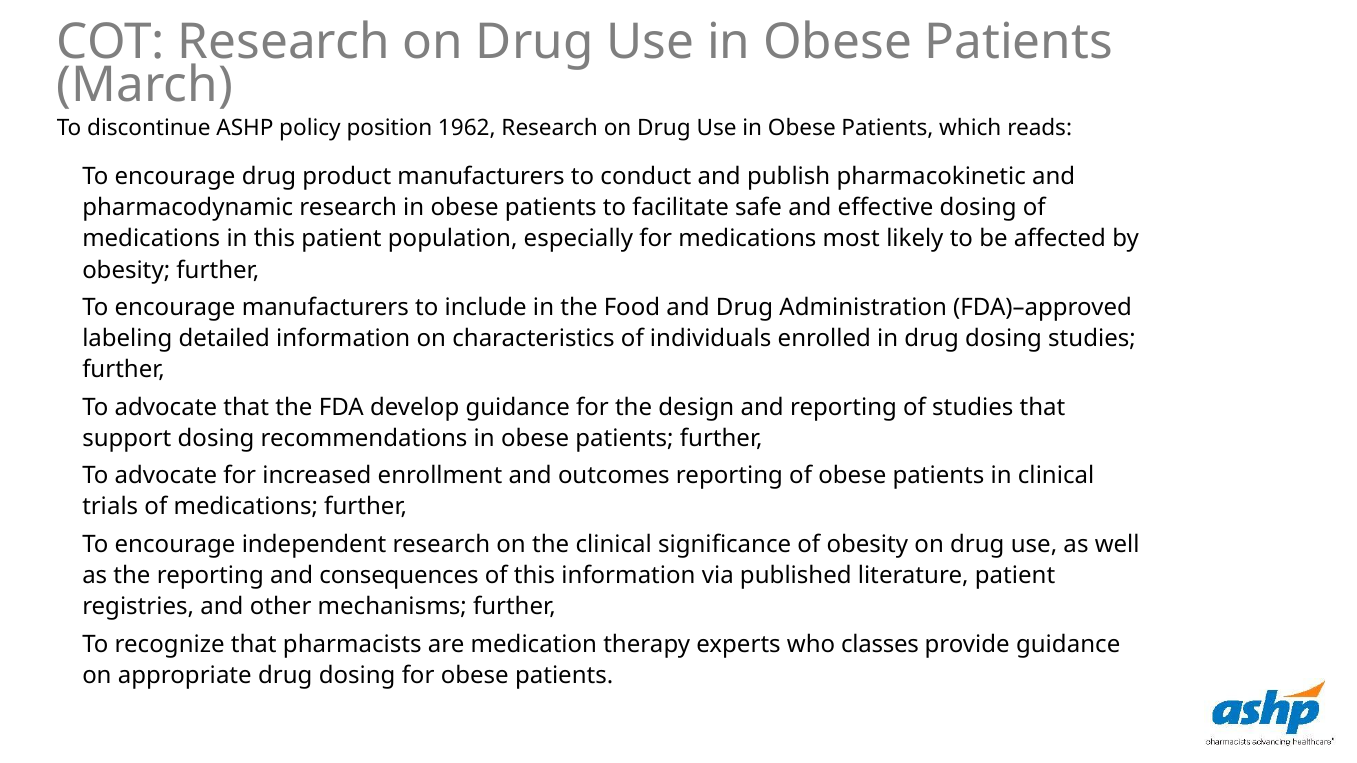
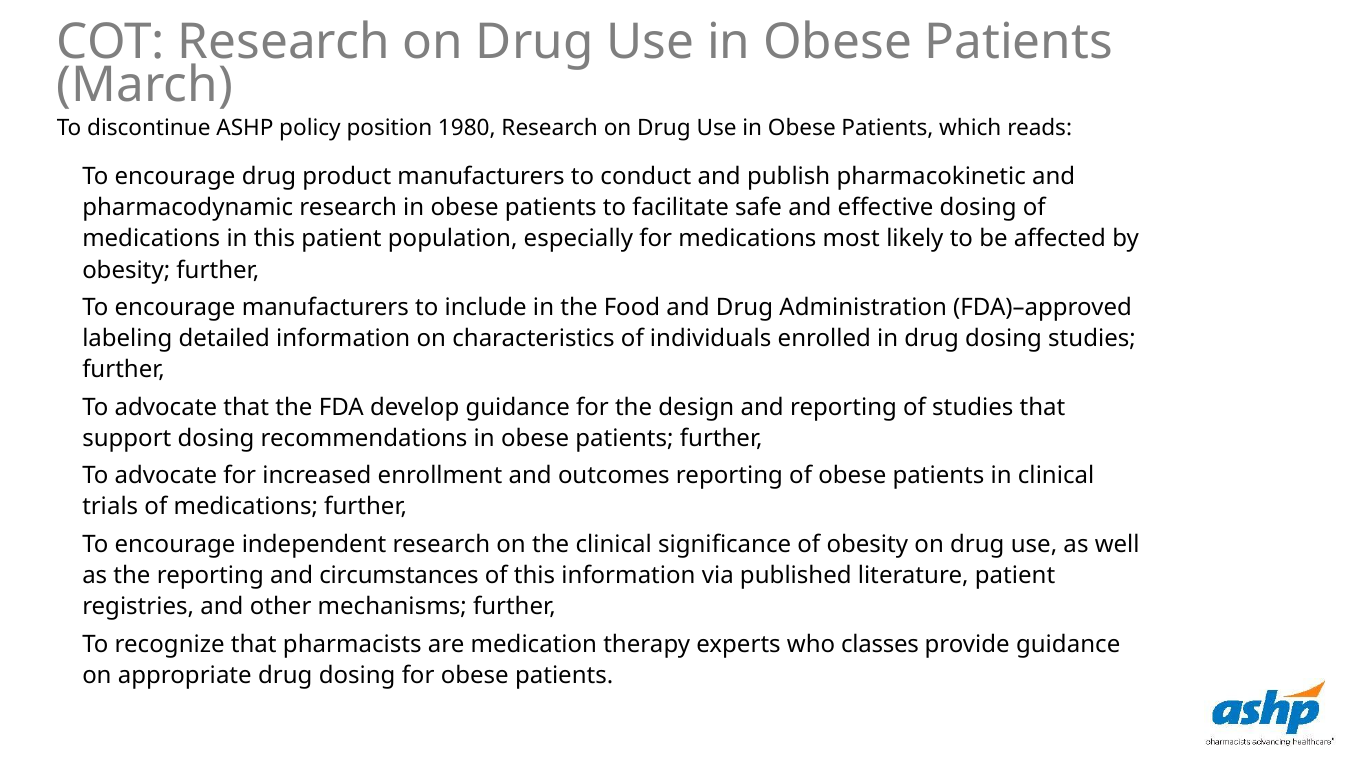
1962: 1962 -> 1980
consequences: consequences -> circumstances
